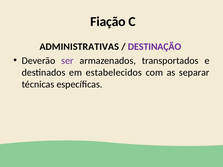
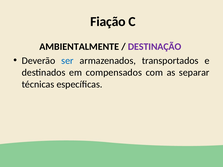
ADMINISTRATIVAS: ADMINISTRATIVAS -> AMBIENTALMENTE
ser colour: purple -> blue
estabelecidos: estabelecidos -> compensados
